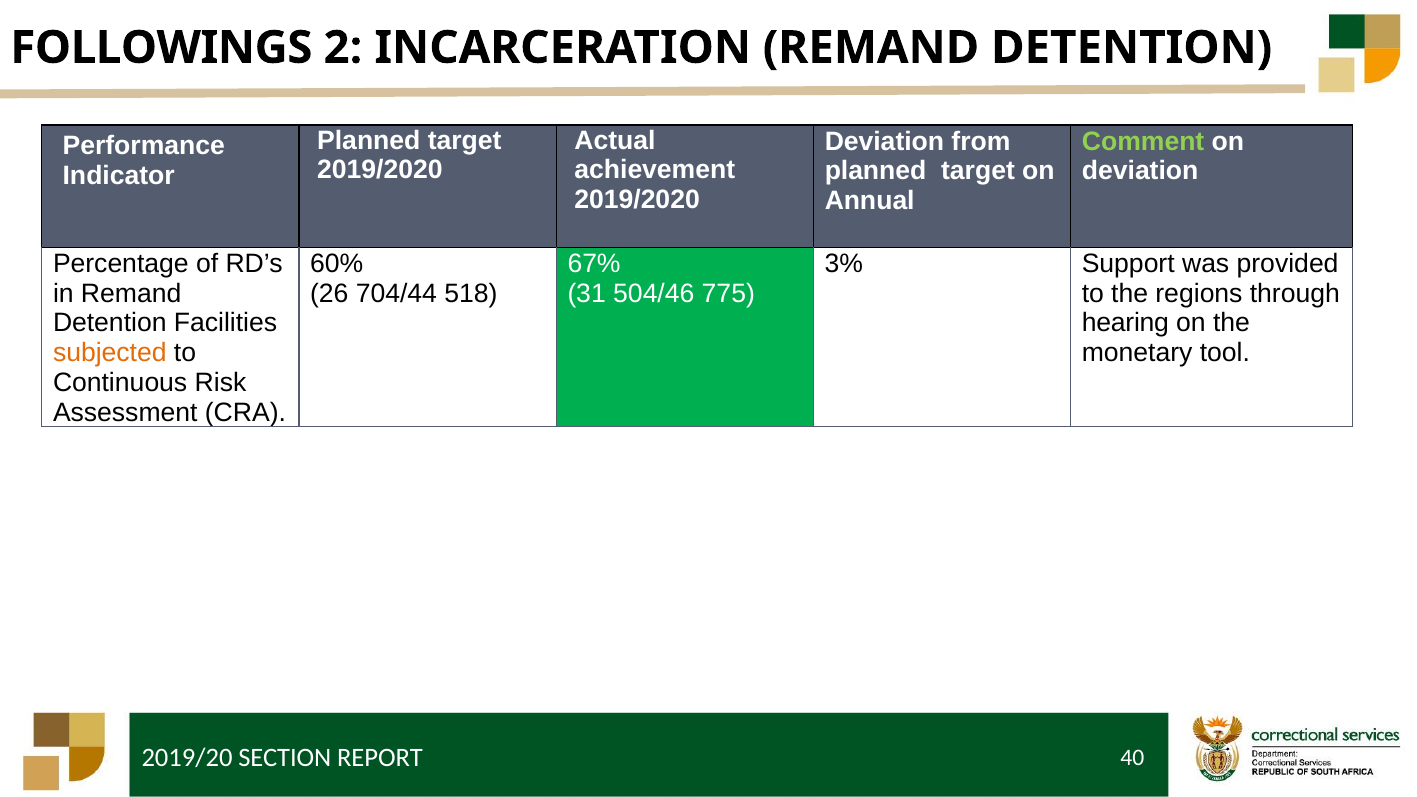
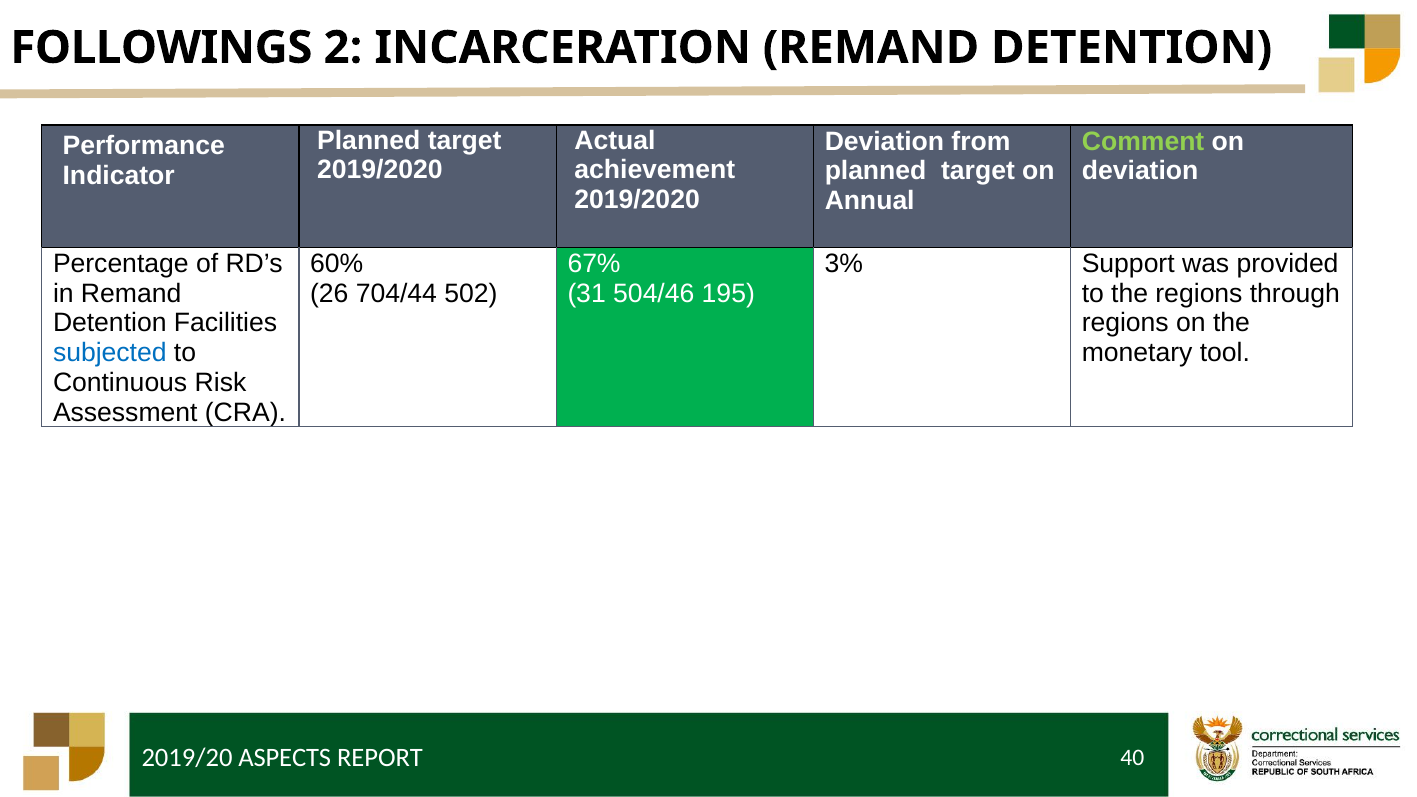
518: 518 -> 502
775: 775 -> 195
hearing at (1125, 323): hearing -> regions
subjected colour: orange -> blue
SECTION: SECTION -> ASPECTS
